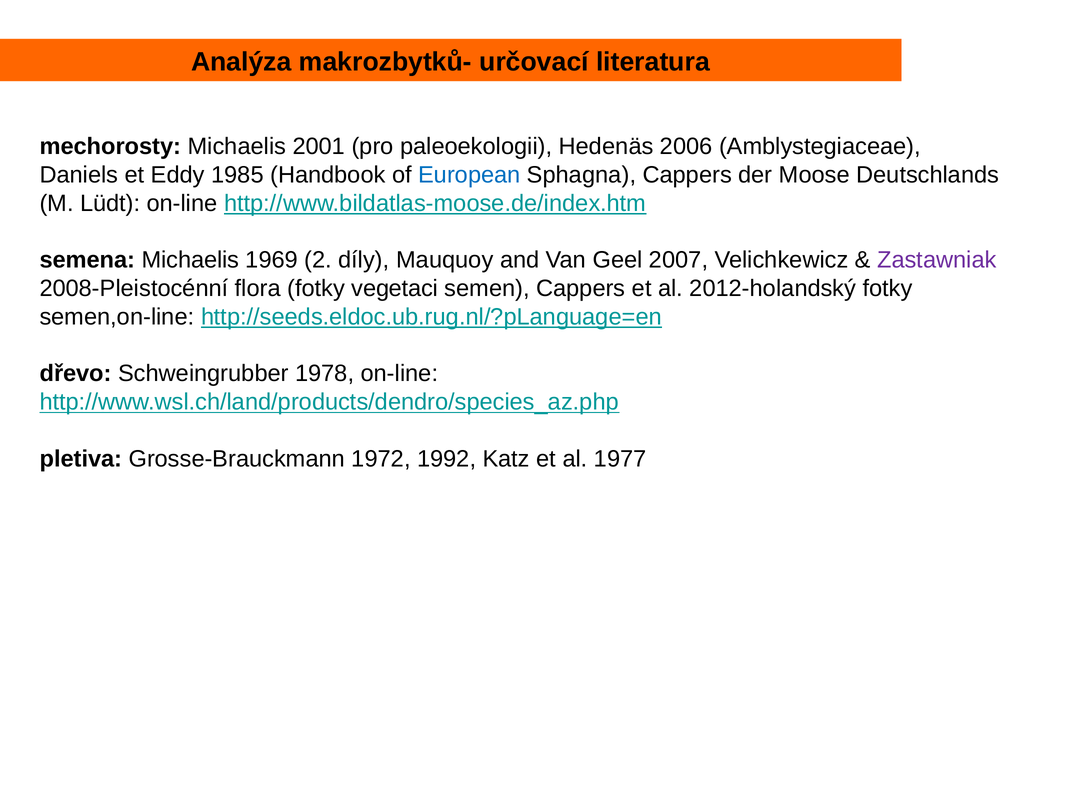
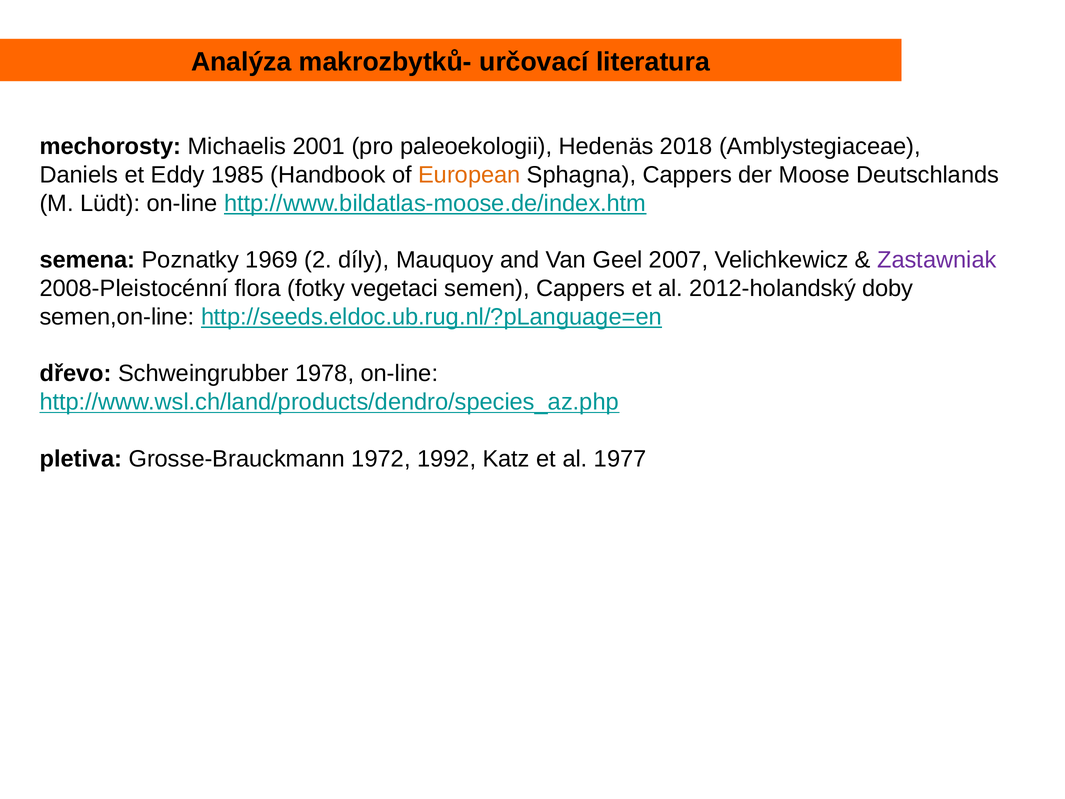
2006: 2006 -> 2018
European colour: blue -> orange
semena Michaelis: Michaelis -> Poznatky
2012-holandský fotky: fotky -> doby
